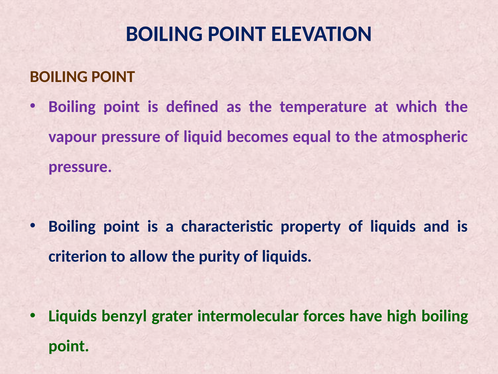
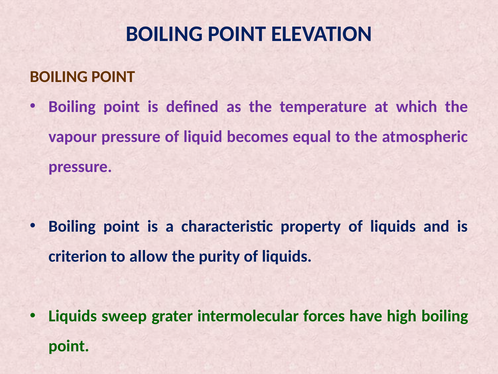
benzyl: benzyl -> sweep
